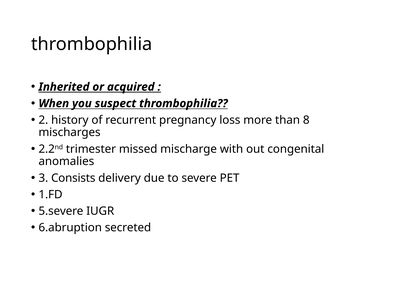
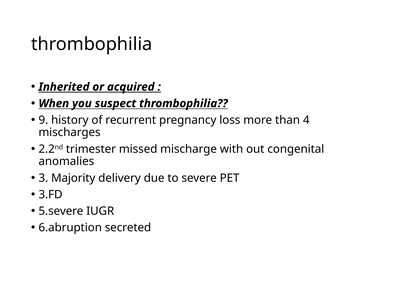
2: 2 -> 9
8: 8 -> 4
Consists: Consists -> Majority
1.FD: 1.FD -> 3.FD
